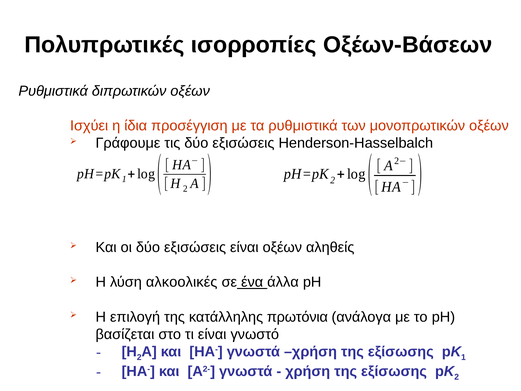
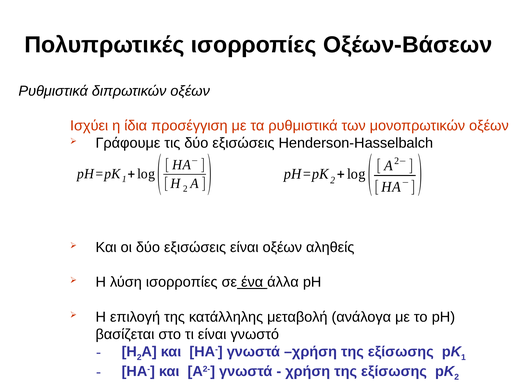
λύση αλκοoλικές: αλκοoλικές -> ισορροπίες
πρωτόνια: πρωτόνια -> μεταβολή
